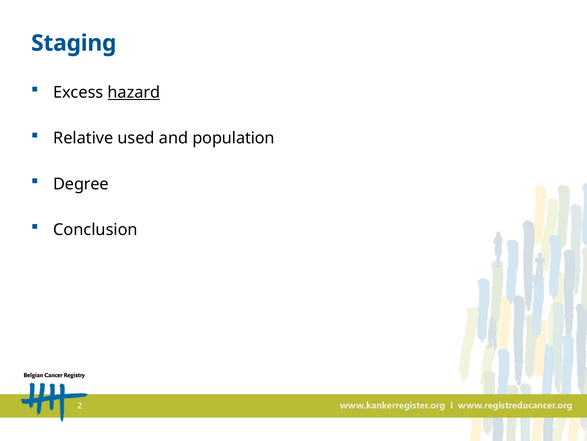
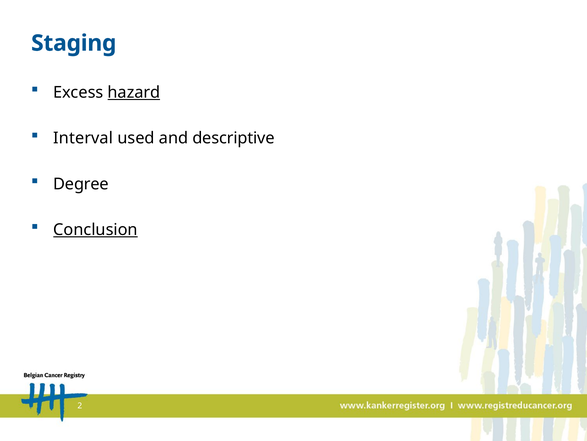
Relative: Relative -> Interval
population: population -> descriptive
Conclusion underline: none -> present
